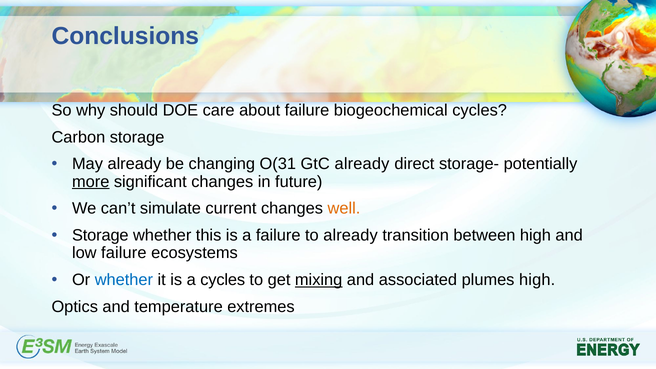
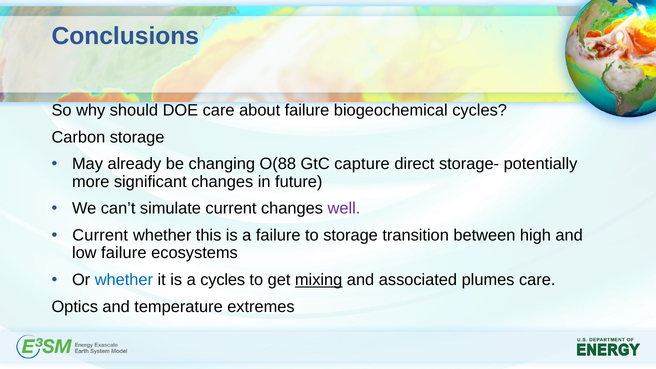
O(31: O(31 -> O(88
GtC already: already -> capture
more underline: present -> none
well colour: orange -> purple
Storage at (100, 235): Storage -> Current
to already: already -> storage
plumes high: high -> care
